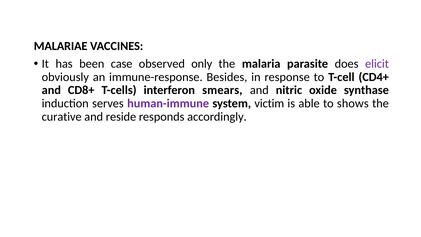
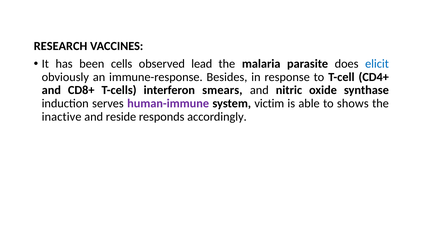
MALARIAE: MALARIAE -> RESEARCH
case: case -> cells
only: only -> lead
elicit colour: purple -> blue
curative: curative -> inactive
